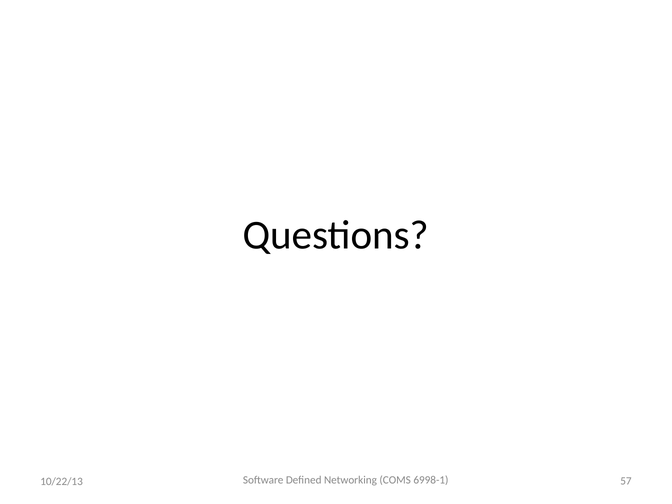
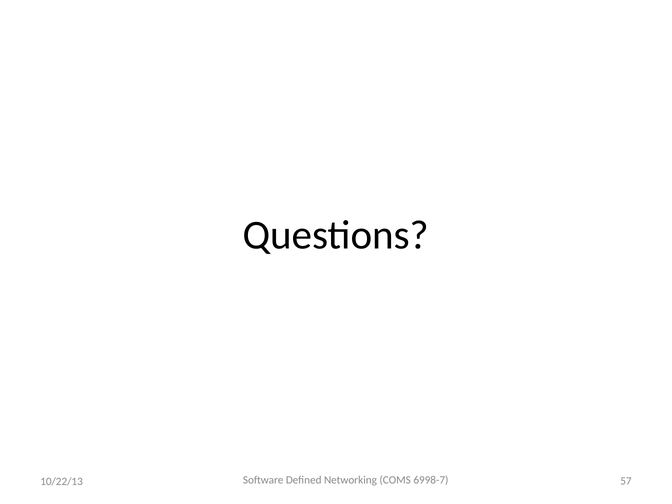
6998-1: 6998-1 -> 6998-7
